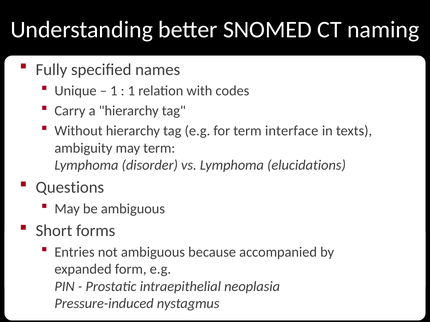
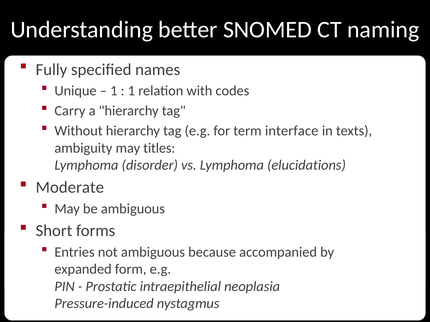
may term: term -> titles
Questions: Questions -> Moderate
